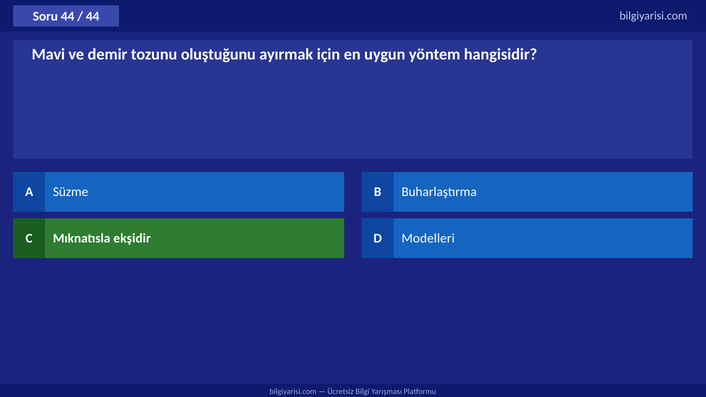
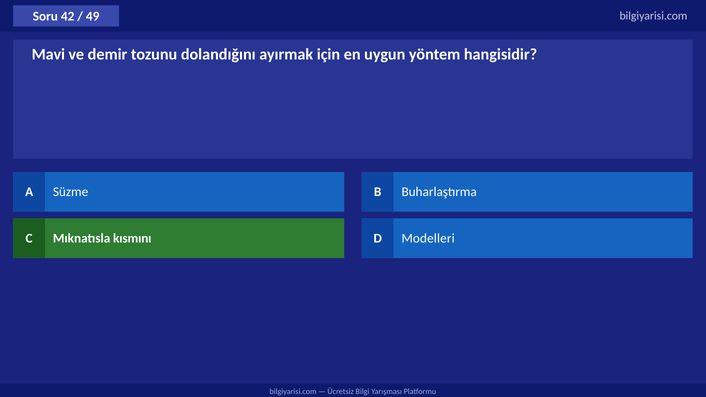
Soru 44: 44 -> 42
44 at (93, 16): 44 -> 49
oluştuğunu: oluştuğunu -> dolandığını
ekşidir: ekşidir -> kısmını
